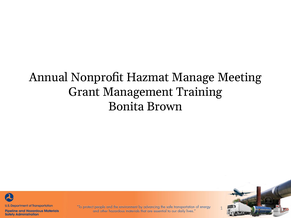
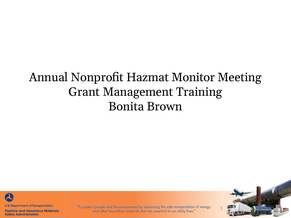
Manage: Manage -> Monitor
